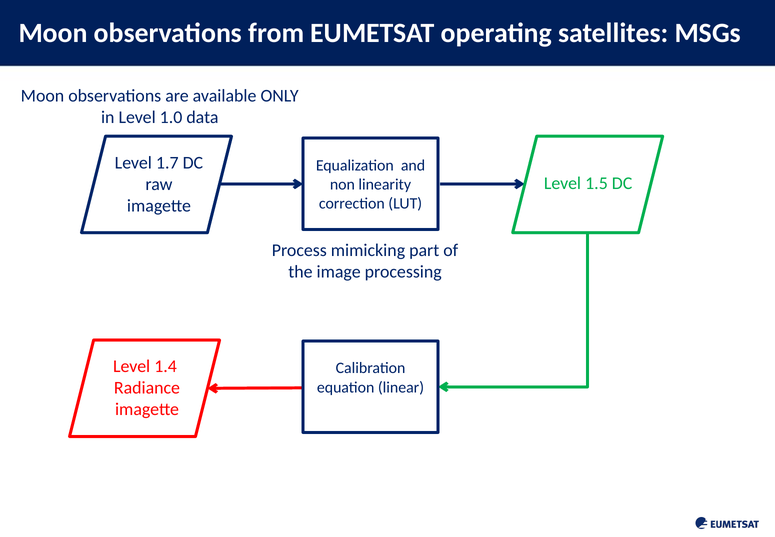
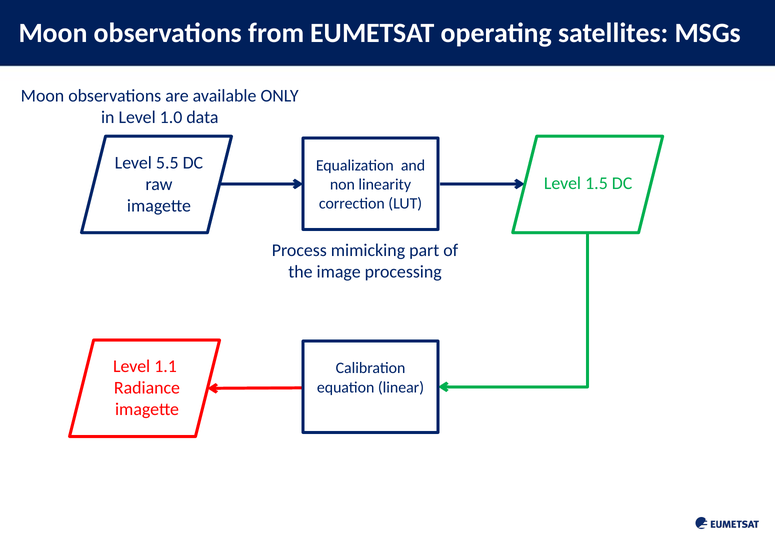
1.7: 1.7 -> 5.5
1.4: 1.4 -> 1.1
